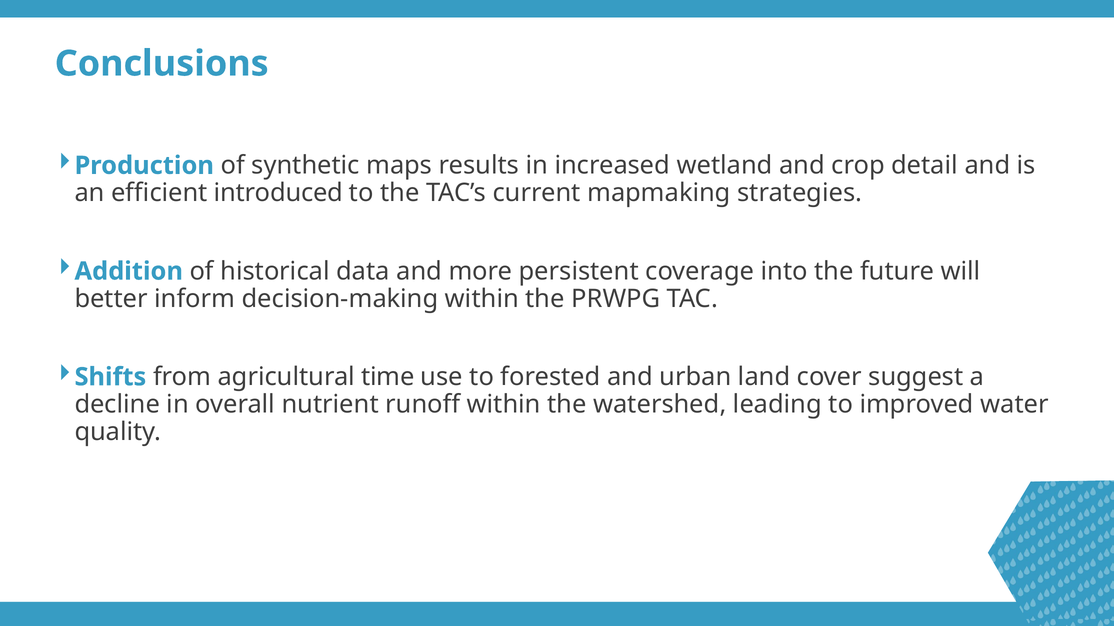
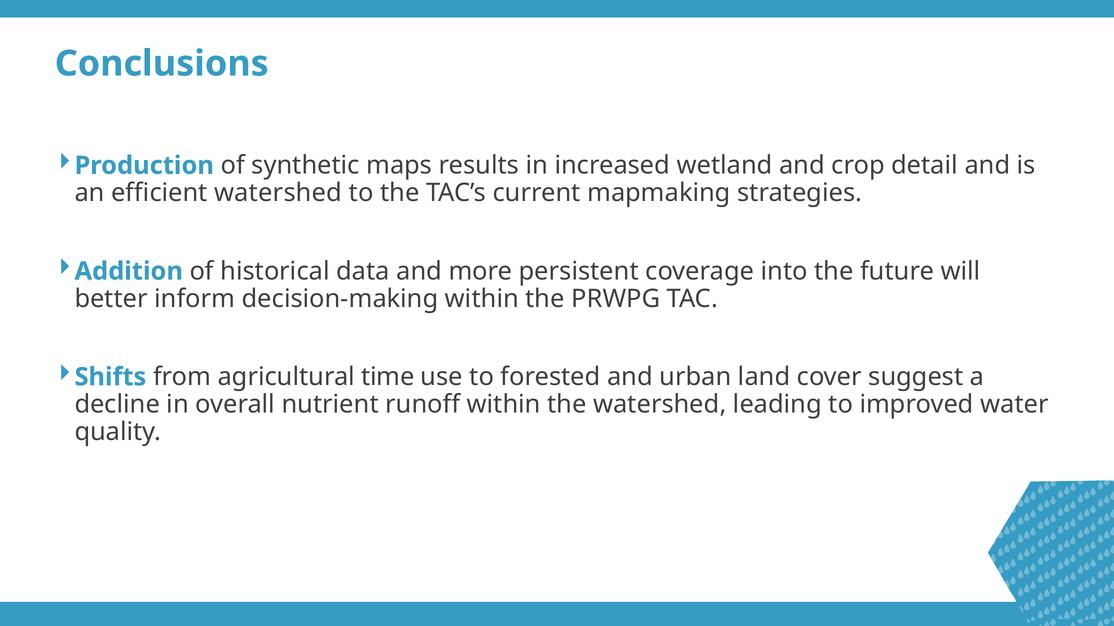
efficient introduced: introduced -> watershed
